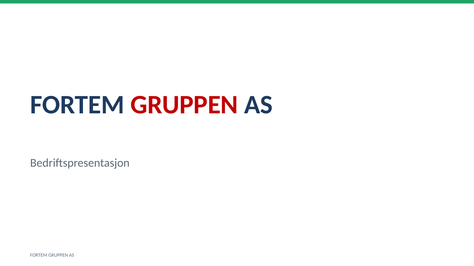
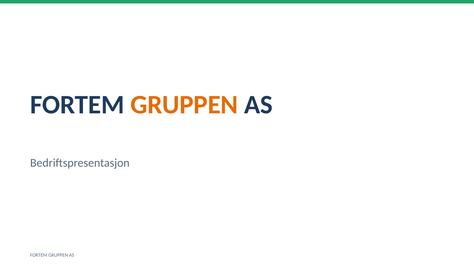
GRUPPEN at (184, 105) colour: red -> orange
